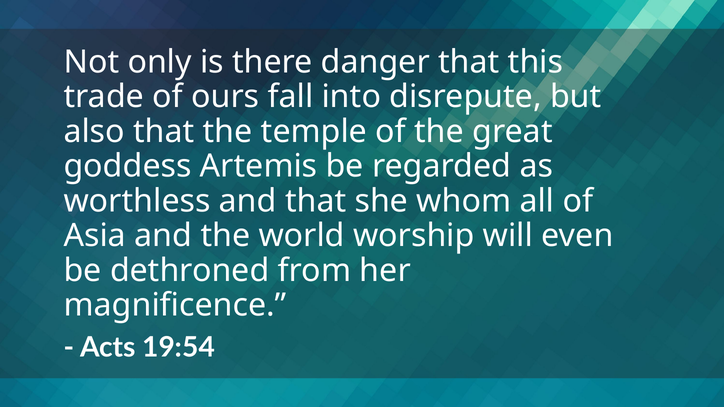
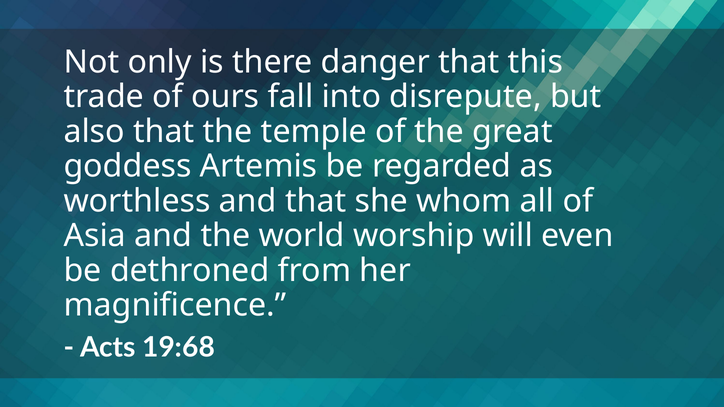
19:54: 19:54 -> 19:68
